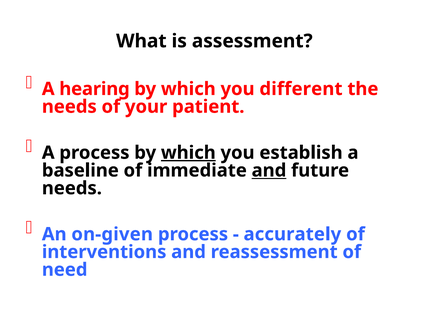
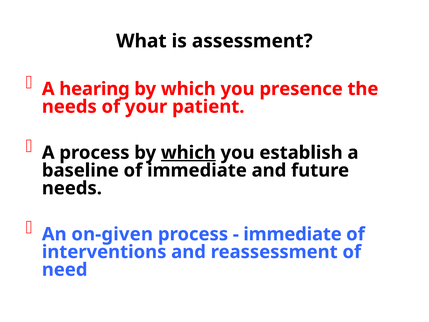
different: different -> presence
and at (269, 170) underline: present -> none
accurately at (292, 234): accurately -> immediate
